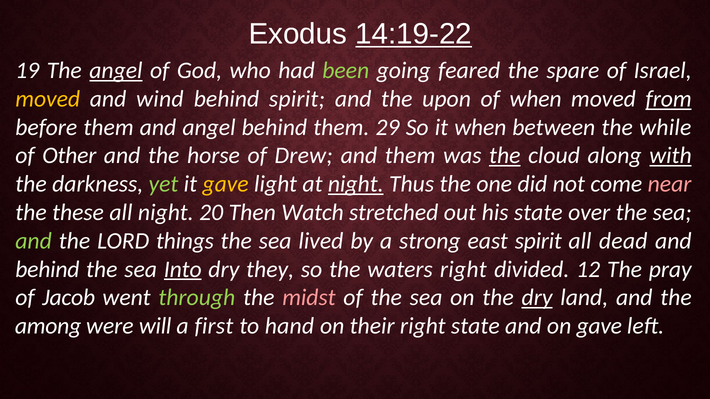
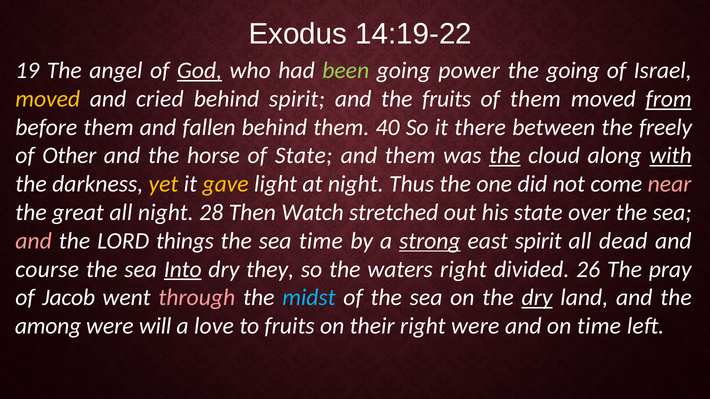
14:19-22 underline: present -> none
angel at (116, 71) underline: present -> none
God underline: none -> present
feared: feared -> power
the spare: spare -> going
wind: wind -> cried
the upon: upon -> fruits
of when: when -> them
and angel: angel -> fallen
29: 29 -> 40
it when: when -> there
while: while -> freely
of Drew: Drew -> State
yet colour: light green -> yellow
night at (356, 184) underline: present -> none
these: these -> great
20: 20 -> 28
and at (34, 241) colour: light green -> pink
sea lived: lived -> time
strong underline: none -> present
behind at (47, 269): behind -> course
12: 12 -> 26
through colour: light green -> pink
midst colour: pink -> light blue
first: first -> love
to hand: hand -> fruits
right state: state -> were
on gave: gave -> time
